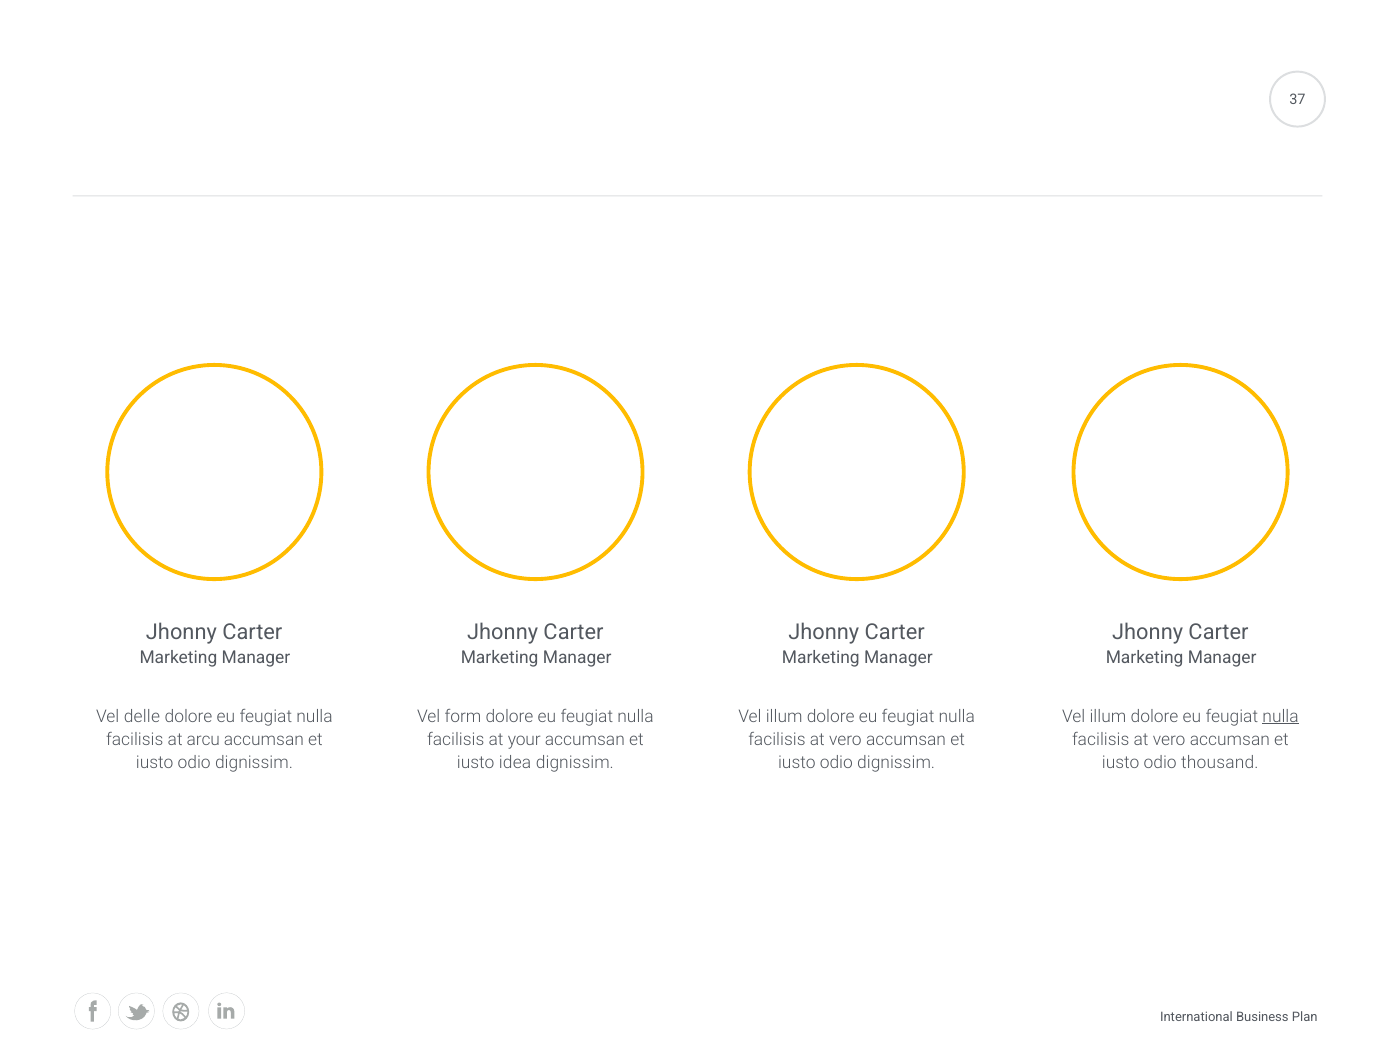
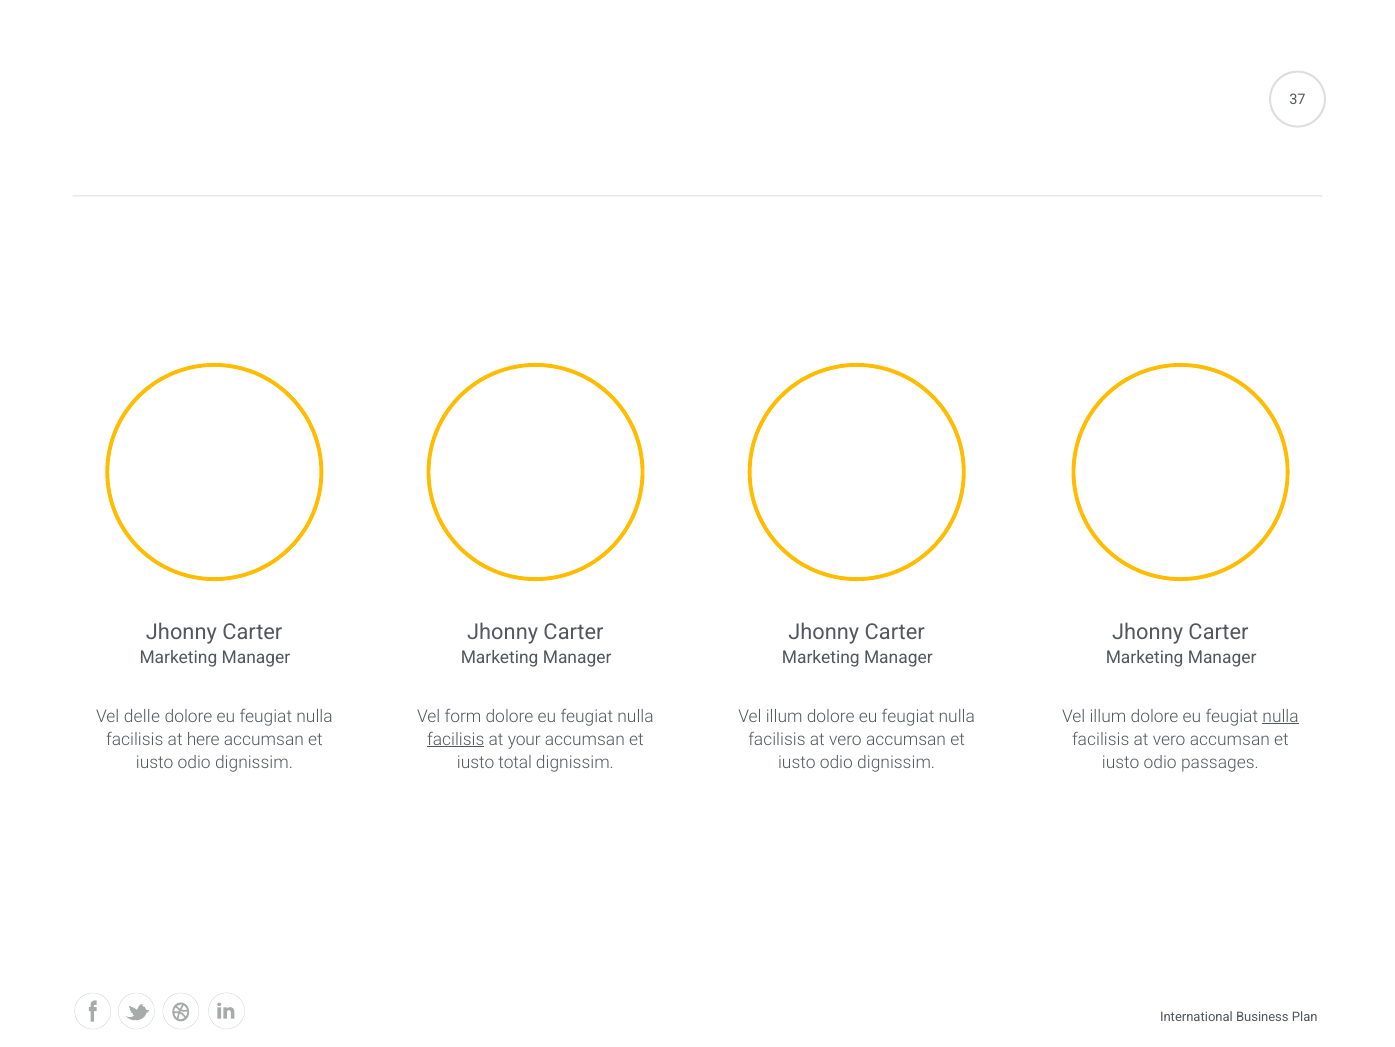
arcu: arcu -> here
facilisis at (456, 739) underline: none -> present
idea: idea -> total
thousand: thousand -> passages
